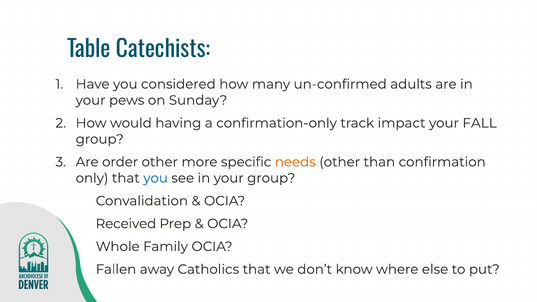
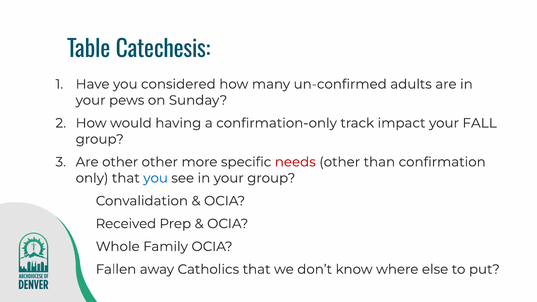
Catechists: Catechists -> Catechesis
Are order: order -> other
needs colour: orange -> red
